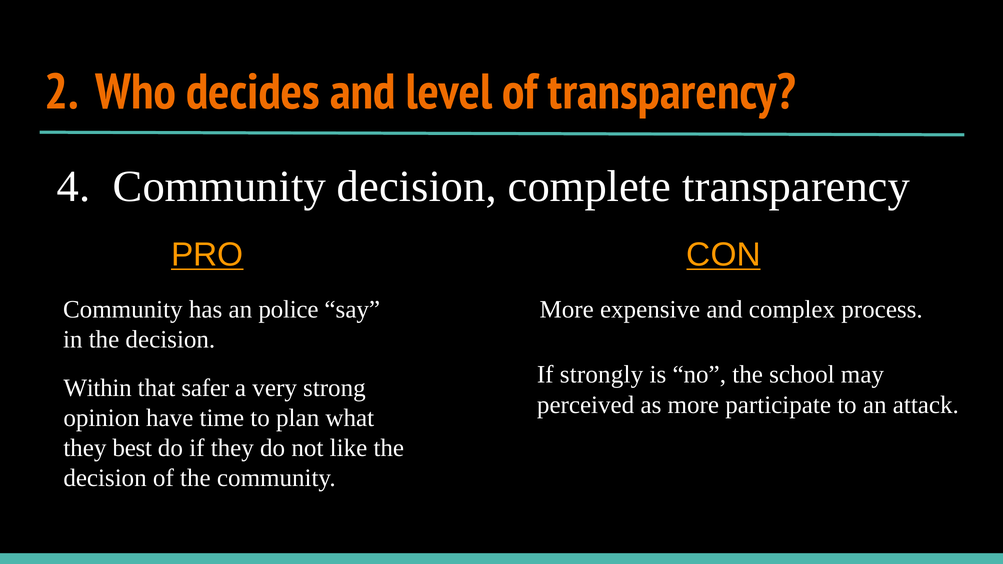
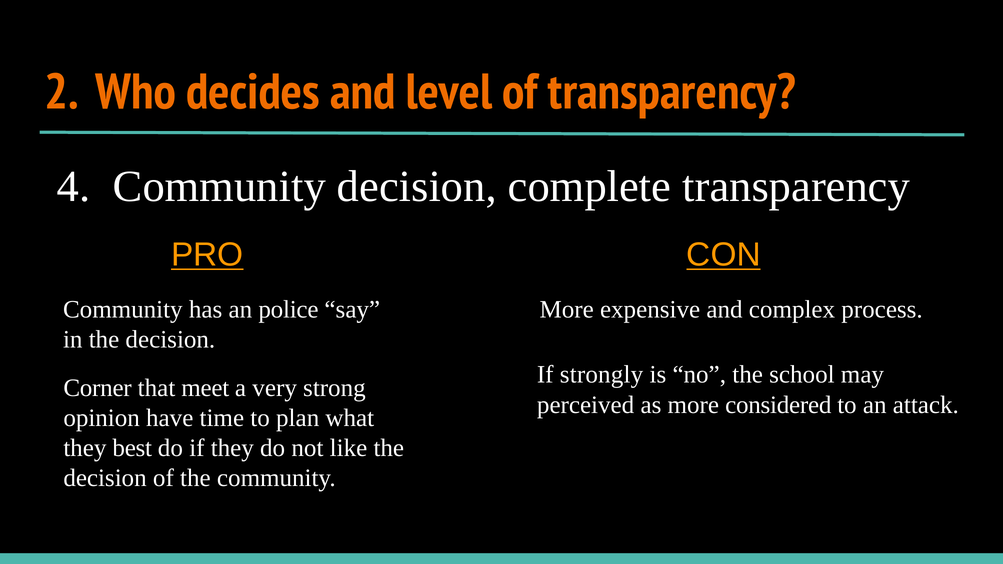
Within: Within -> Corner
safer: safer -> meet
participate: participate -> considered
